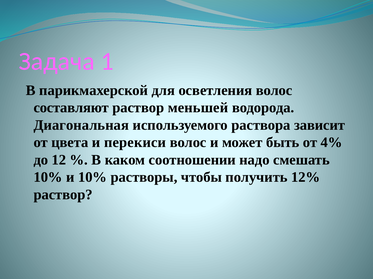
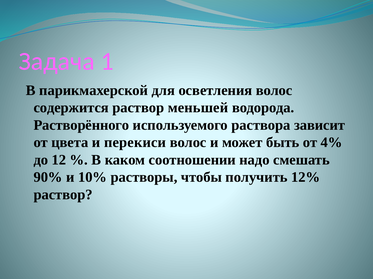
составляют: составляют -> содержится
Диагональная: Диагональная -> Растворённого
10% at (48, 178): 10% -> 90%
